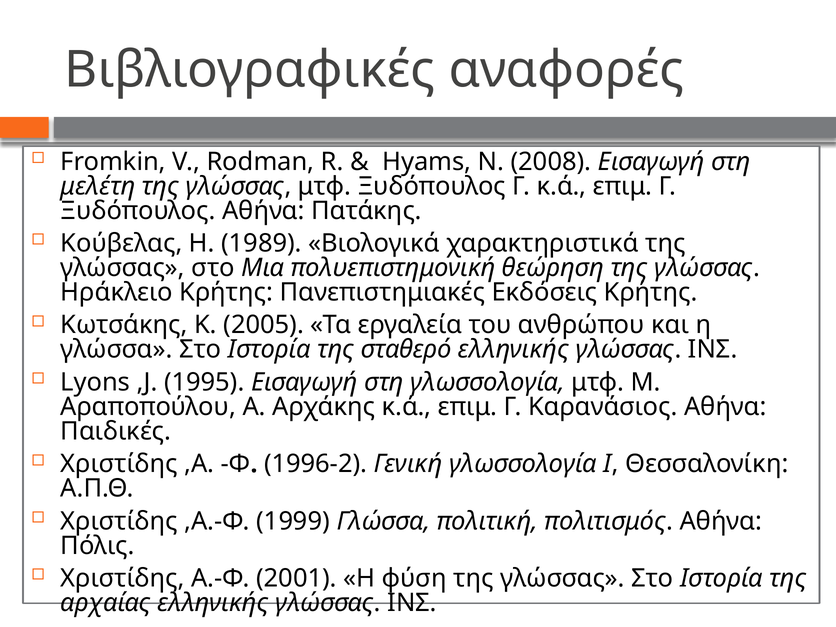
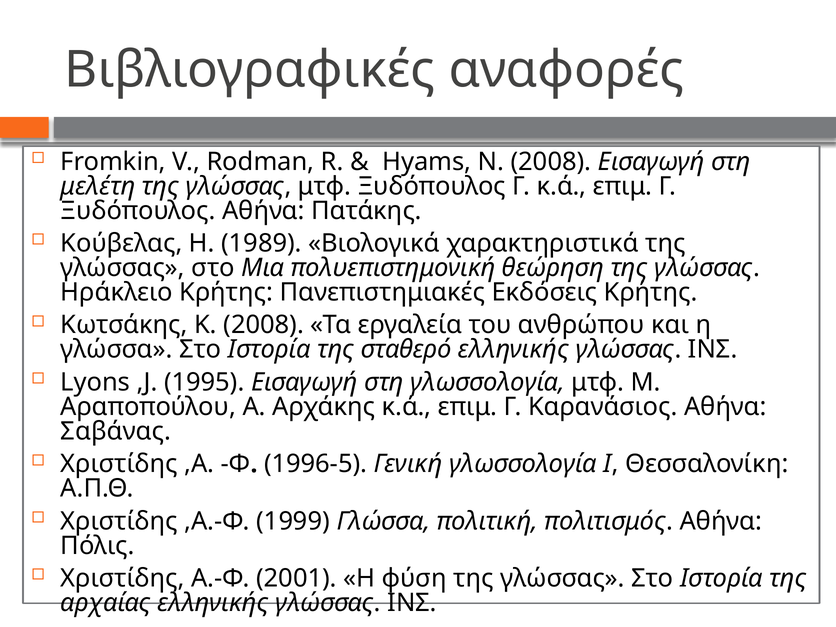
Κ 2005: 2005 -> 2008
Παιδικές: Παιδικές -> Σαβάνας
1996-2: 1996-2 -> 1996-5
